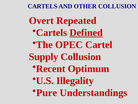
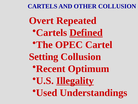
Supply: Supply -> Setting
Illegality underline: none -> present
Pure: Pure -> Used
